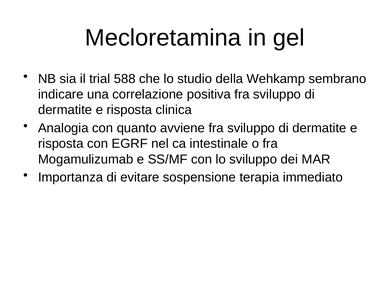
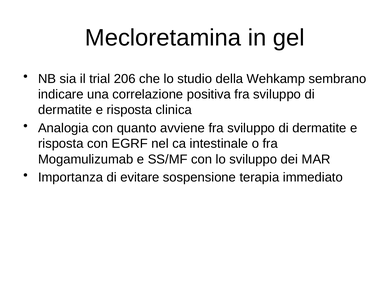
588: 588 -> 206
